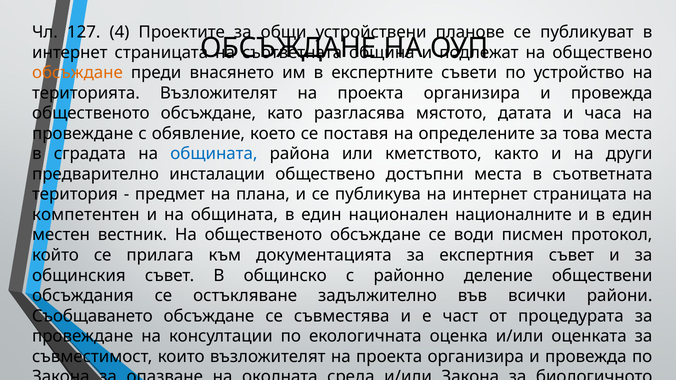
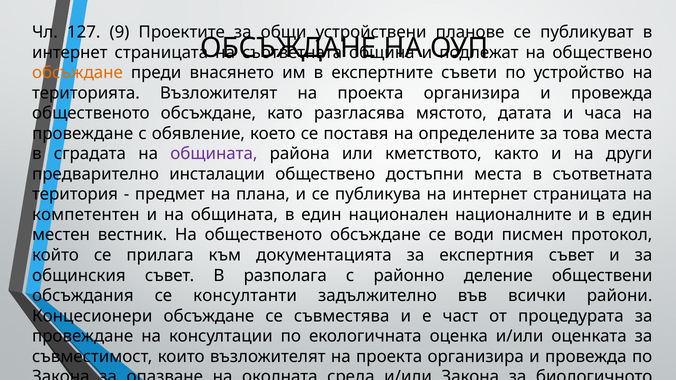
4: 4 -> 9
общината at (214, 154) colour: blue -> purple
общинско: общинско -> разполага
остъкляване: остъкляване -> консултанти
Съобщаването: Съобщаването -> Концесионери
